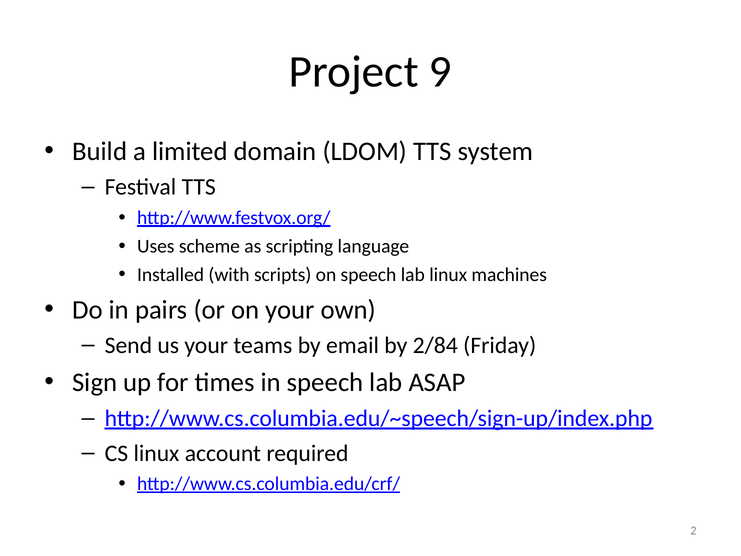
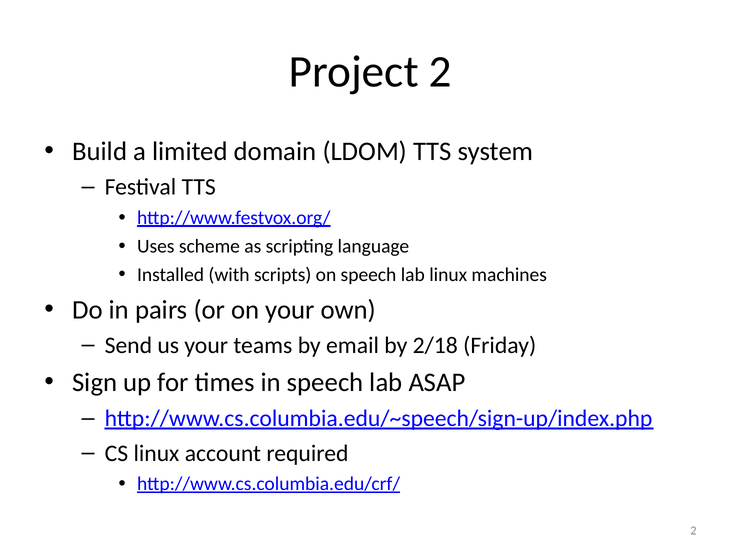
Project 9: 9 -> 2
2/84: 2/84 -> 2/18
